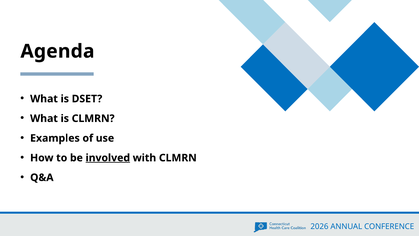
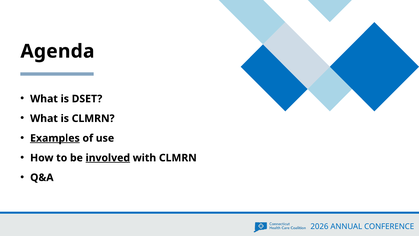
Examples underline: none -> present
